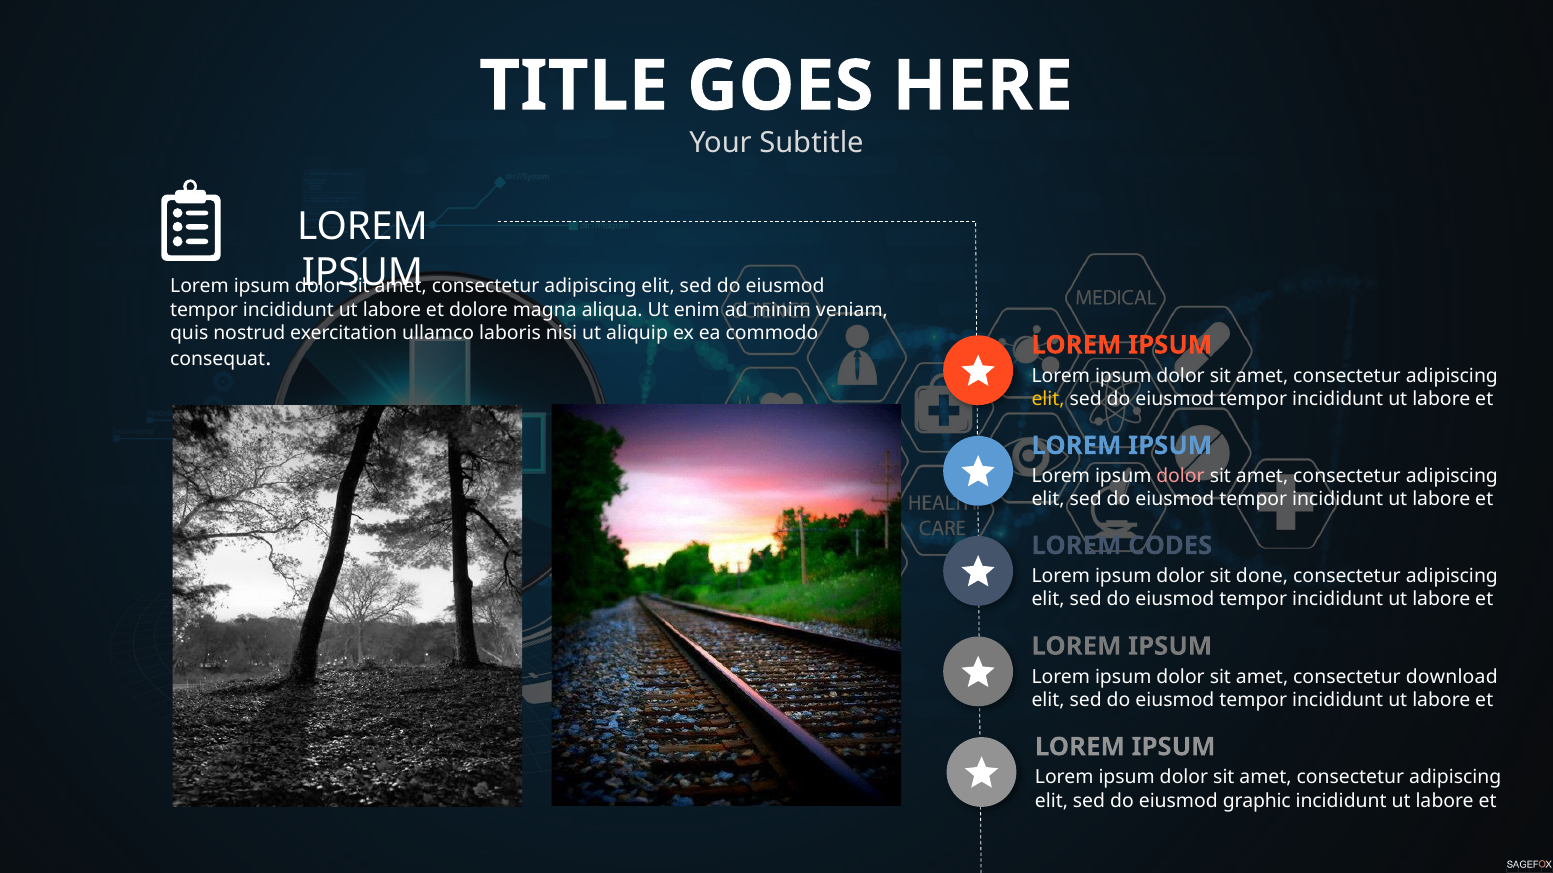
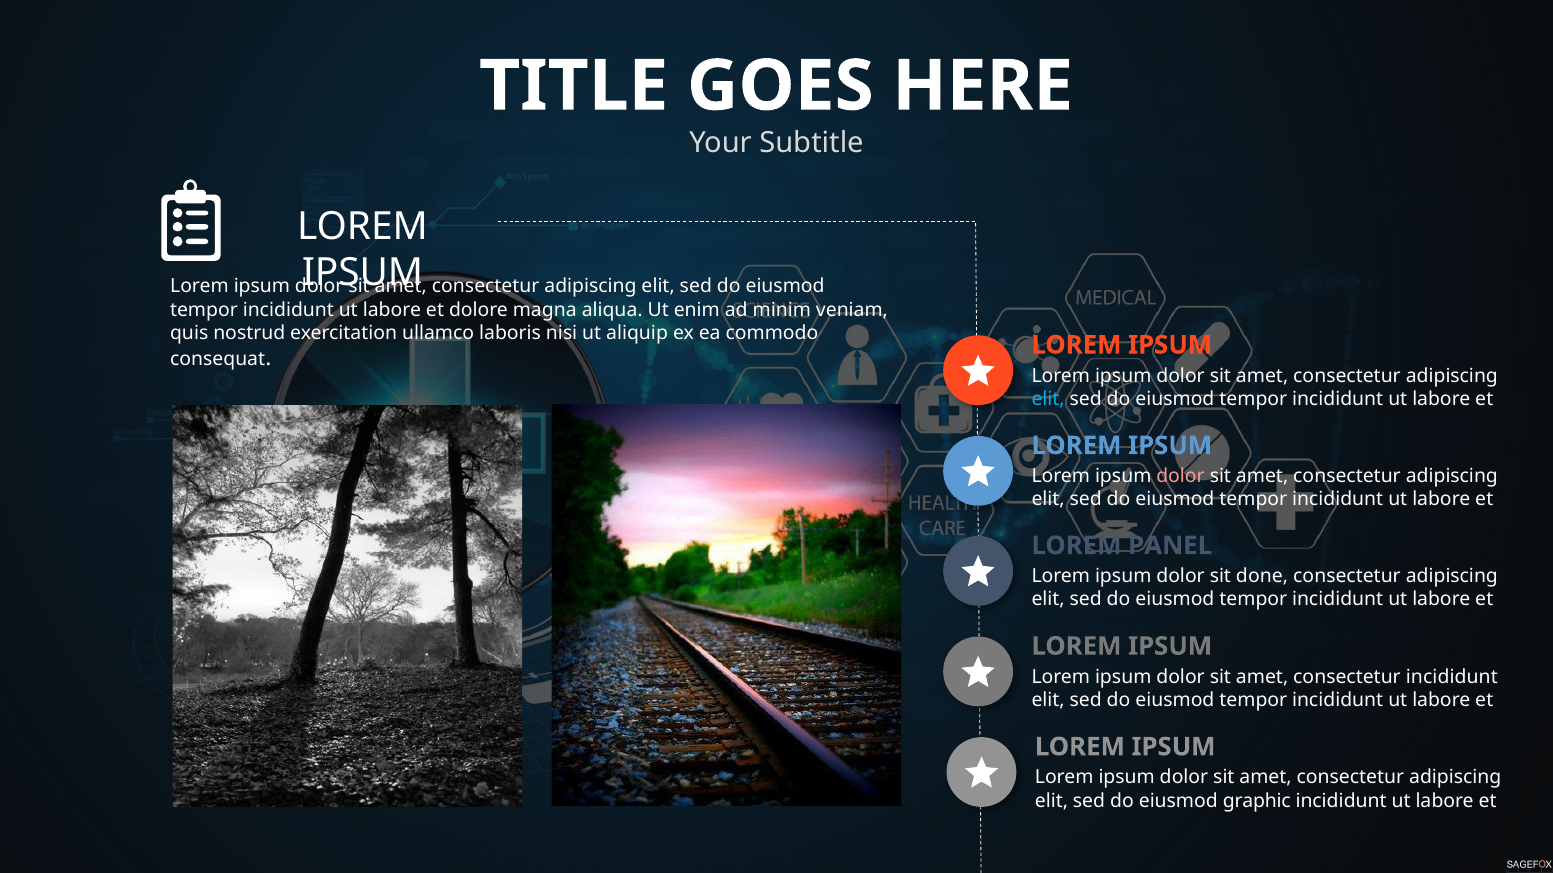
elit at (1048, 399) colour: yellow -> light blue
CODES: CODES -> PANEL
consectetur download: download -> incididunt
